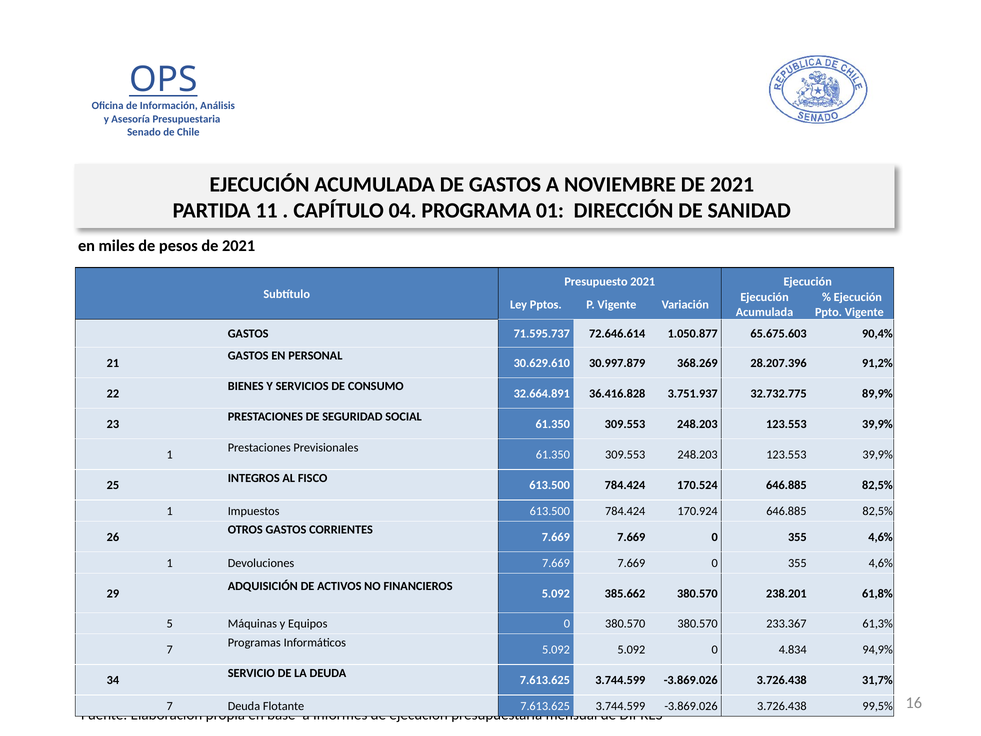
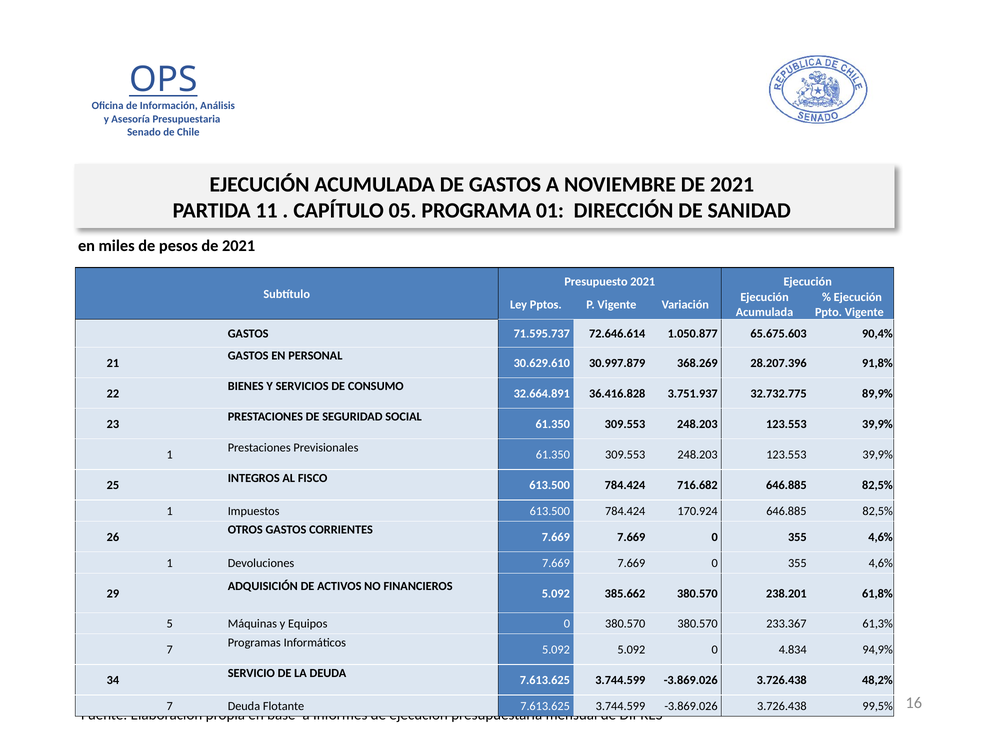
04: 04 -> 05
91,2%: 91,2% -> 91,8%
170.524: 170.524 -> 716.682
31,7%: 31,7% -> 48,2%
